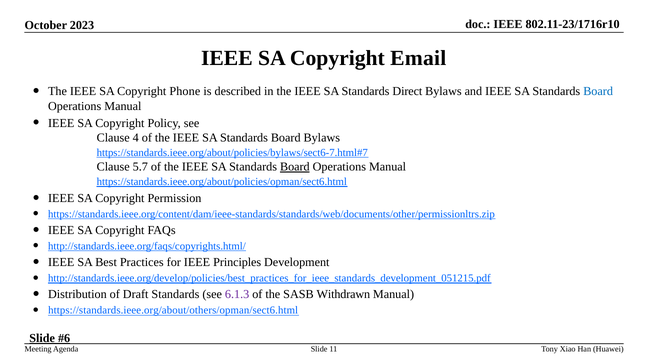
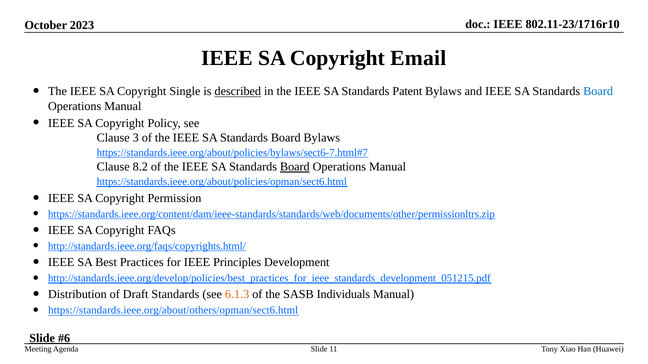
Phone: Phone -> Single
described underline: none -> present
Direct: Direct -> Patent
4: 4 -> 3
5.7: 5.7 -> 8.2
6.1.3 colour: purple -> orange
Withdrawn: Withdrawn -> Individuals
